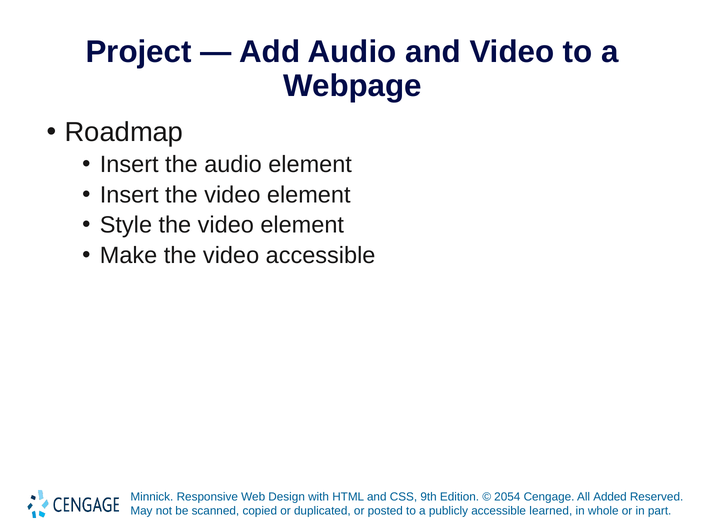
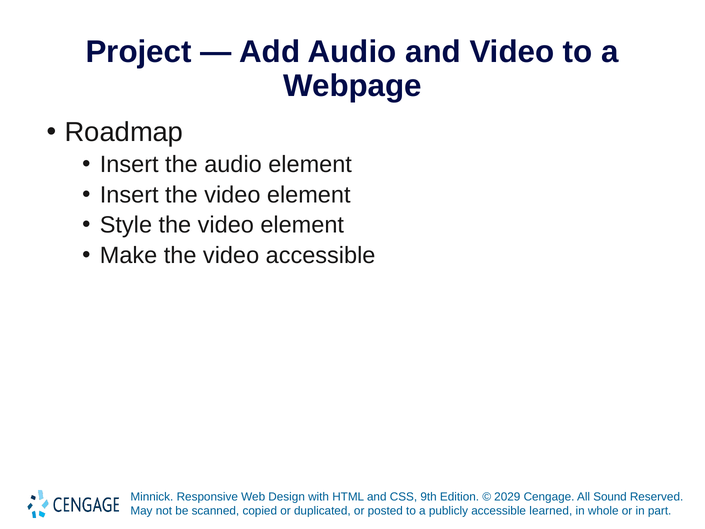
2054: 2054 -> 2029
Added: Added -> Sound
